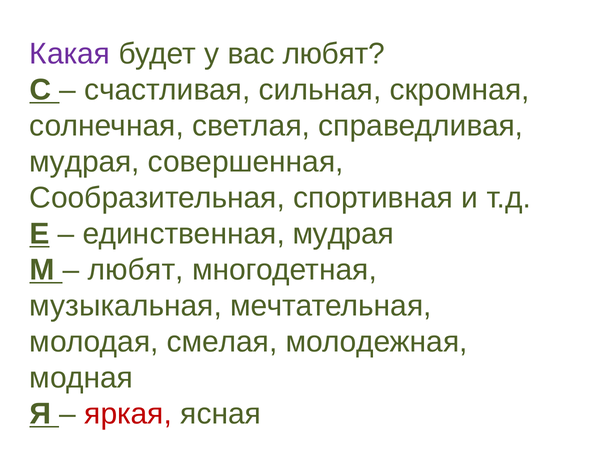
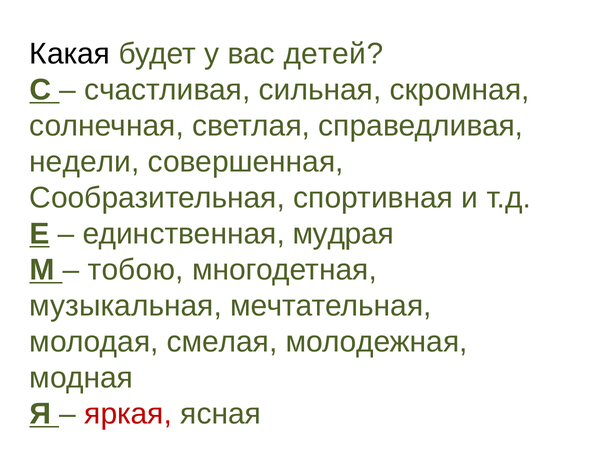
Какая colour: purple -> black
вас любят: любят -> детей
мудрая at (84, 162): мудрая -> недели
любят at (136, 270): любят -> тобою
